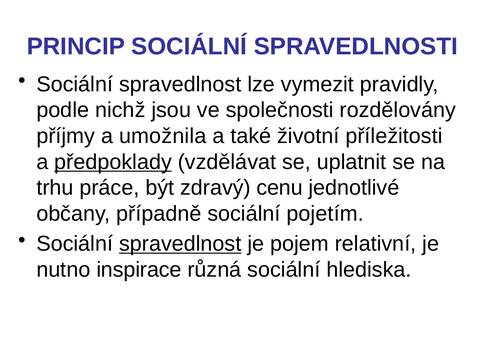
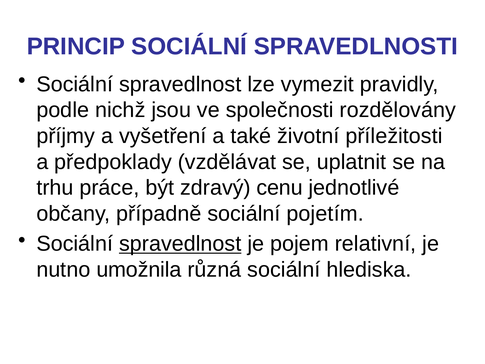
umožnila: umožnila -> vyšetření
předpoklady underline: present -> none
inspirace: inspirace -> umožnila
